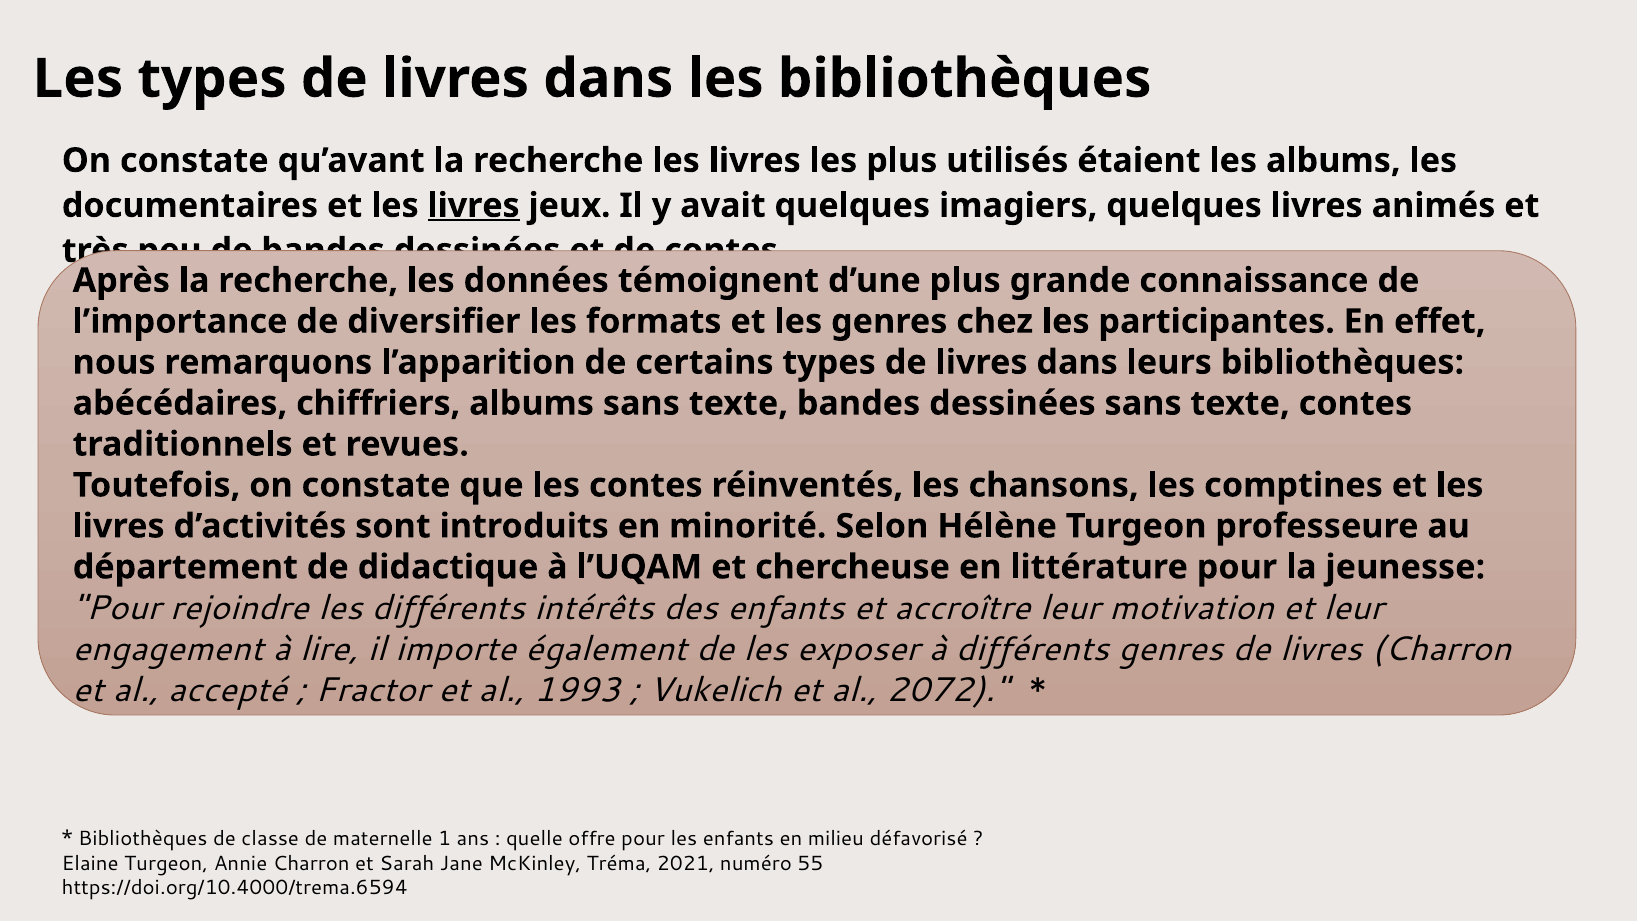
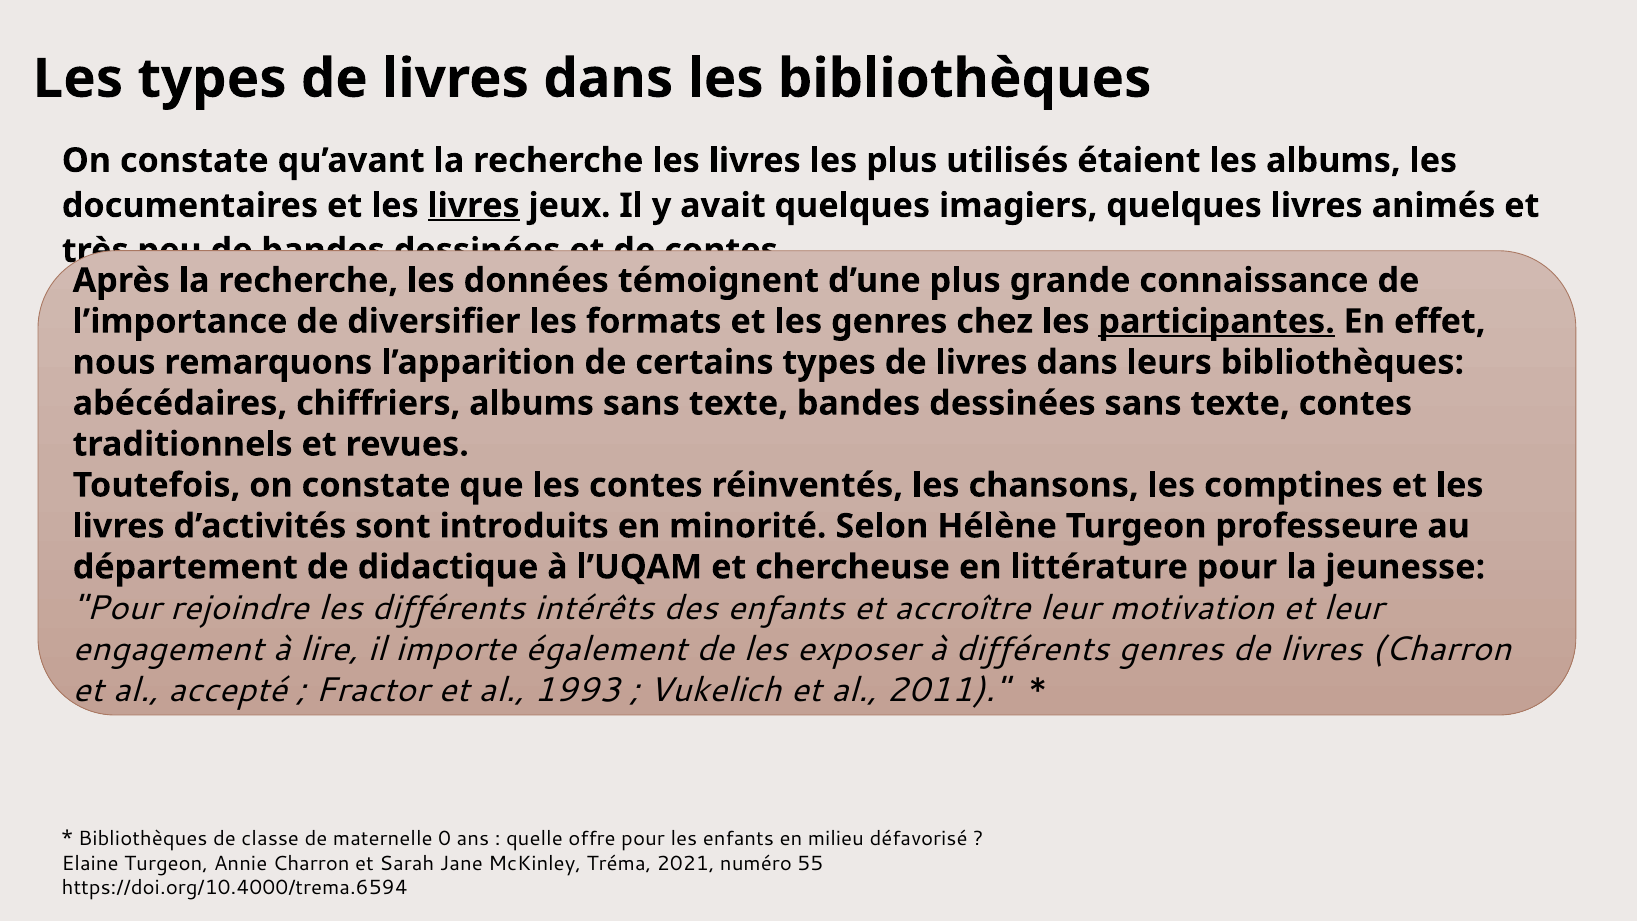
participantes underline: none -> present
2072: 2072 -> 2011
1: 1 -> 0
